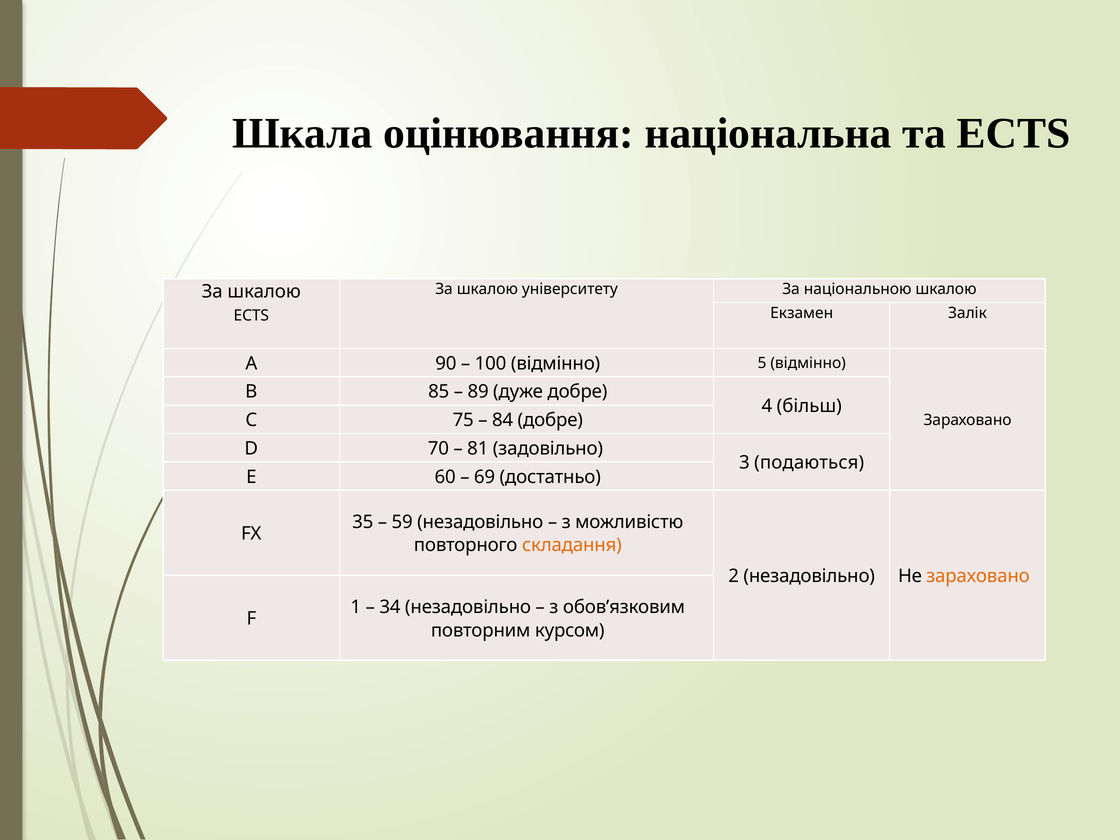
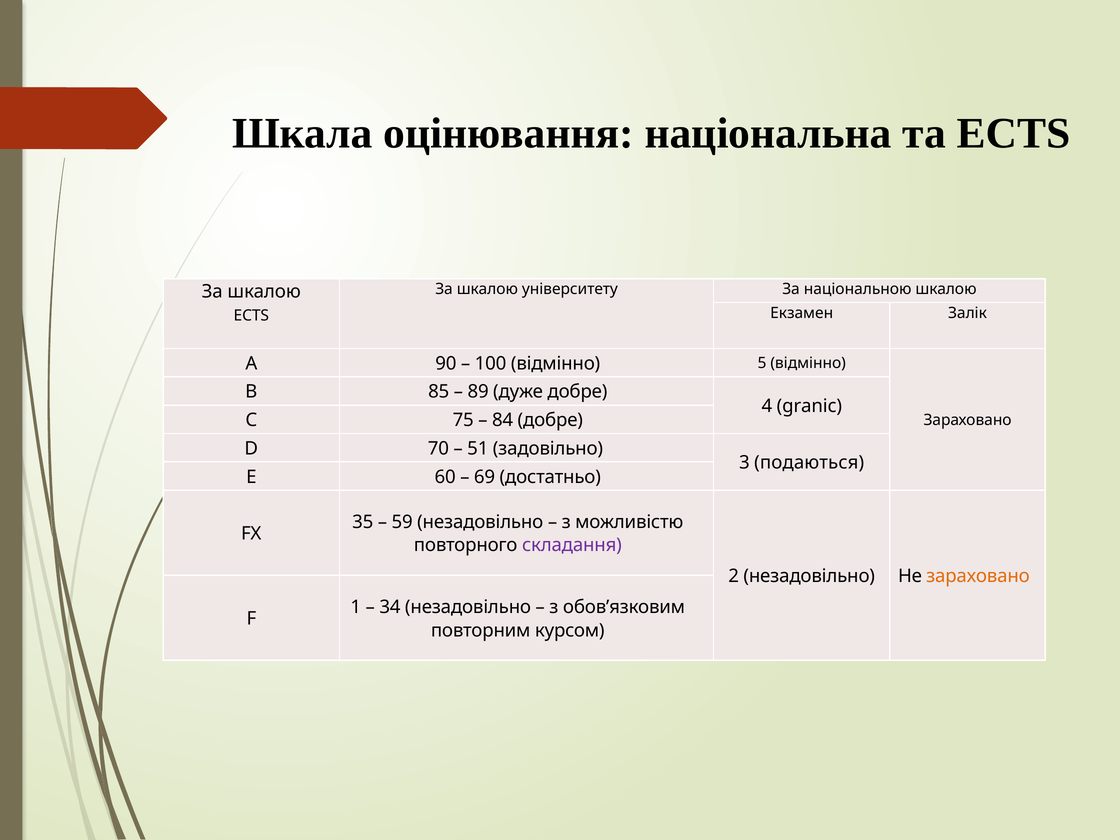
більш: більш -> granic
81: 81 -> 51
складання colour: orange -> purple
